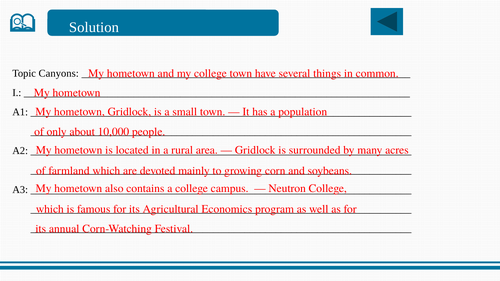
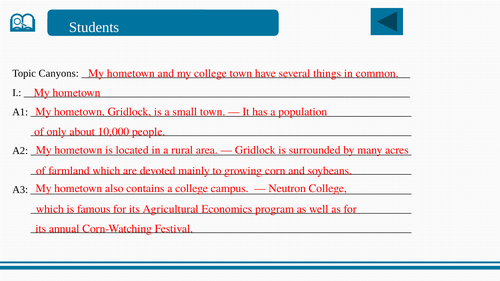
Solution: Solution -> Students
